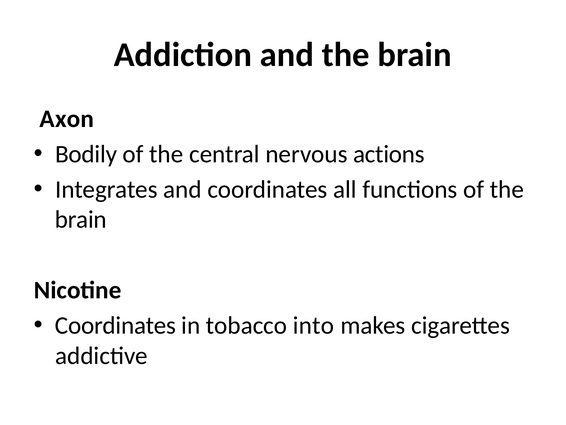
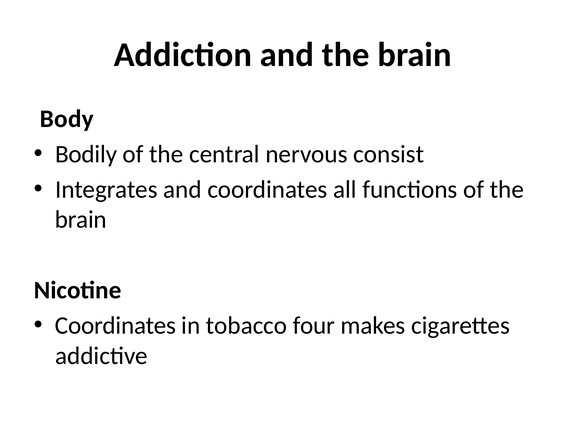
Axon: Axon -> Body
actions: actions -> consist
into: into -> four
